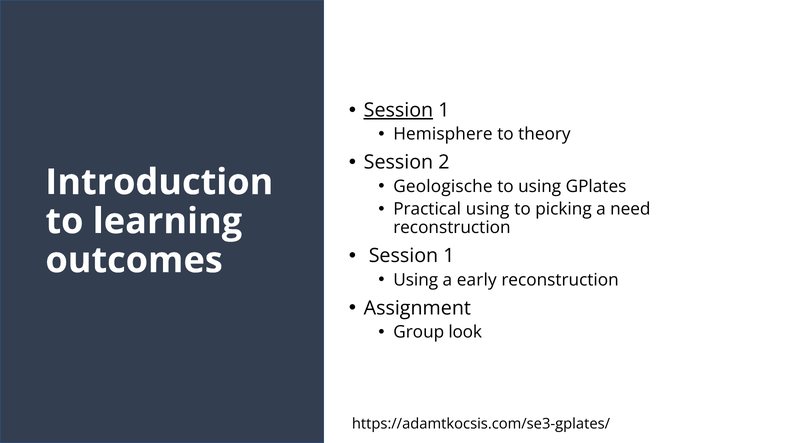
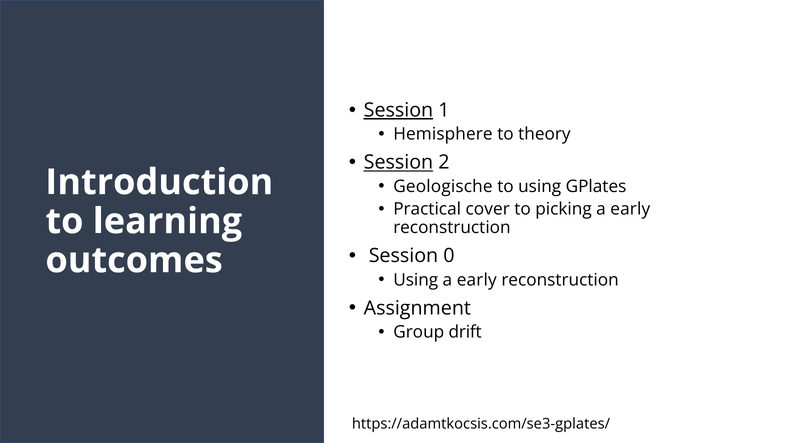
Session at (398, 162) underline: none -> present
Practical using: using -> cover
picking a need: need -> early
1 at (449, 256): 1 -> 0
look: look -> drift
